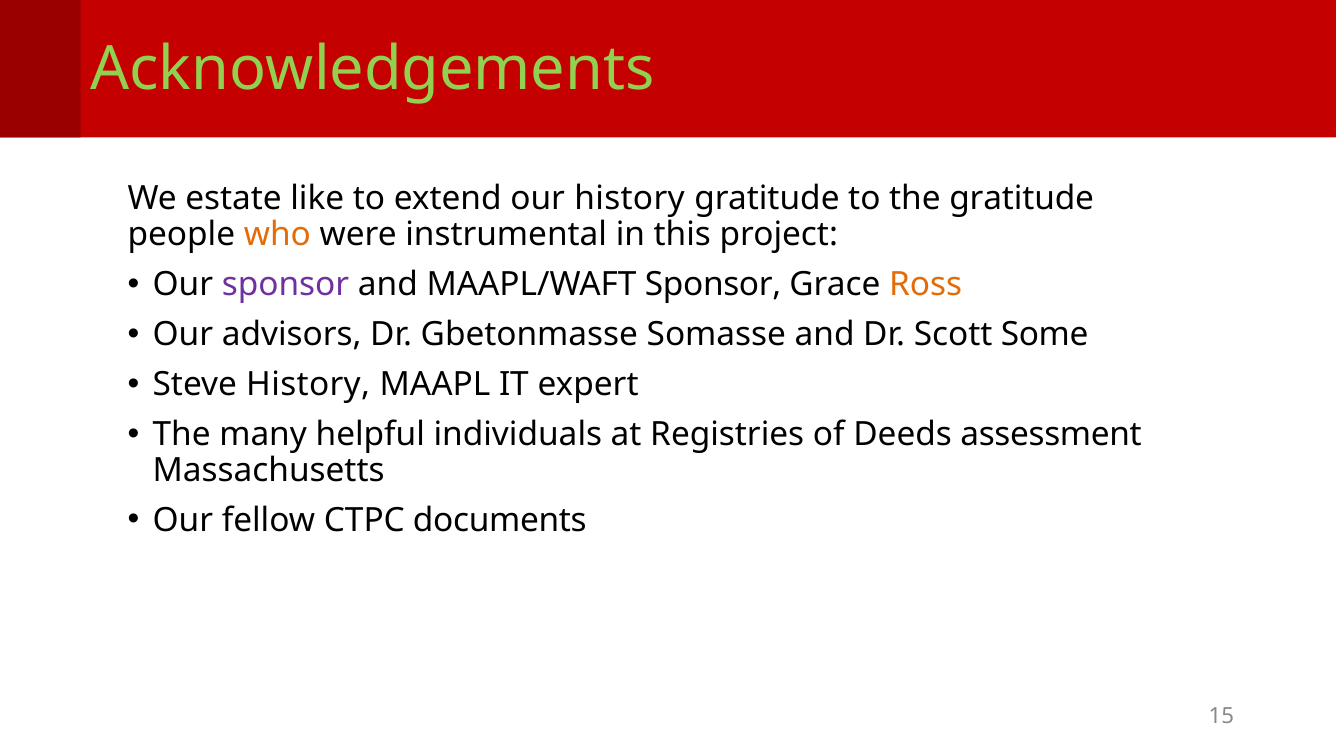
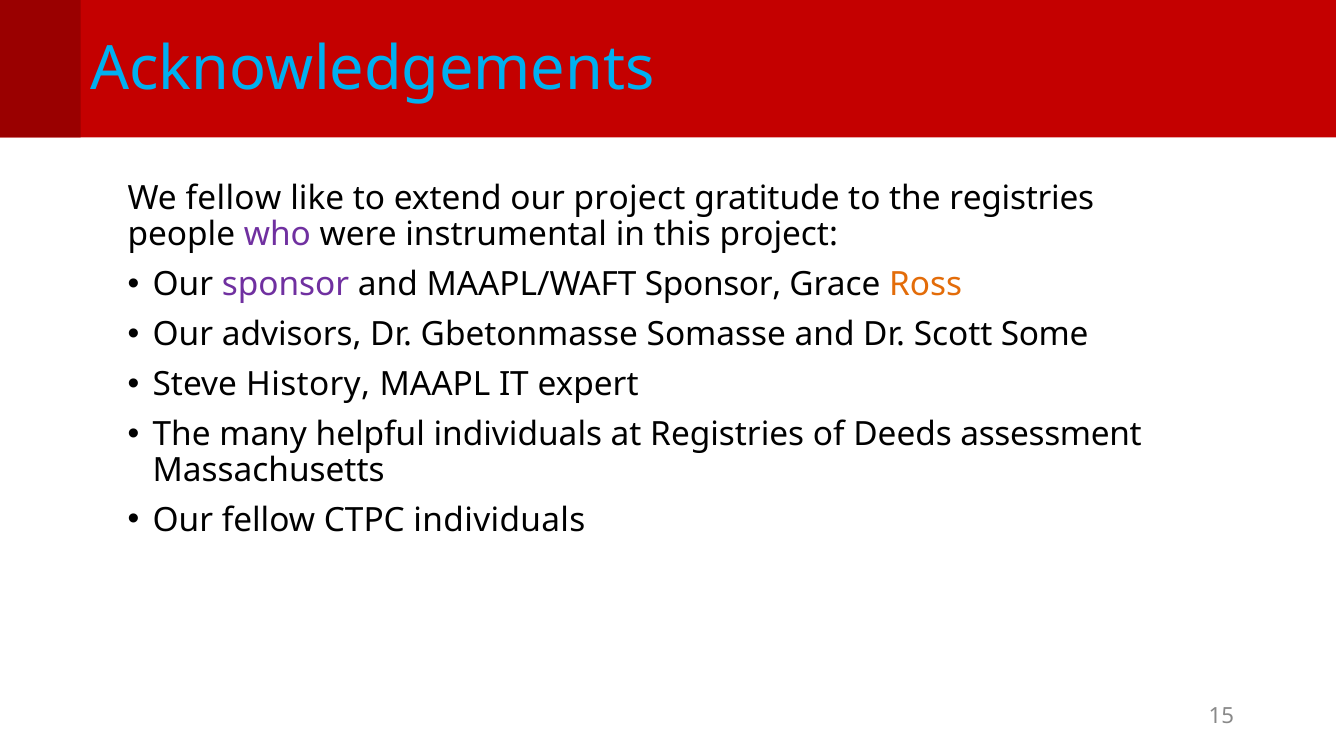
Acknowledgements colour: light green -> light blue
We estate: estate -> fellow
our history: history -> project
the gratitude: gratitude -> registries
who colour: orange -> purple
CTPC documents: documents -> individuals
